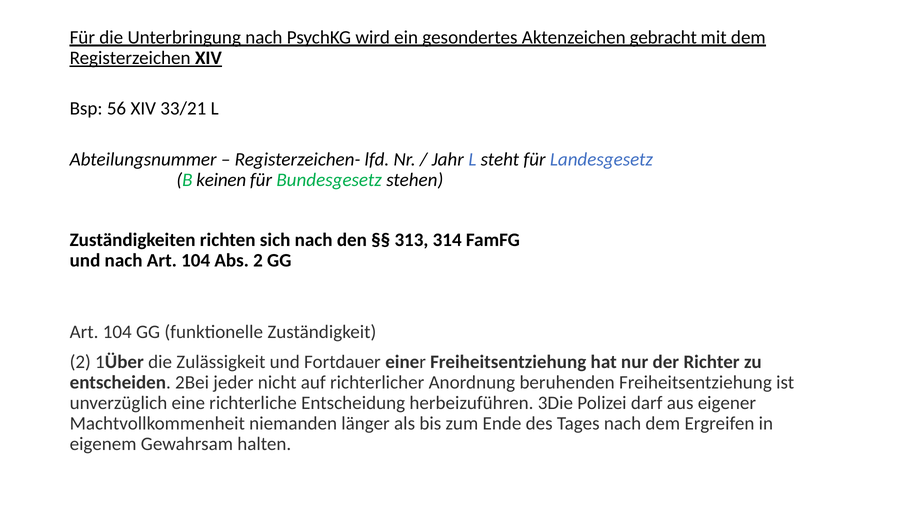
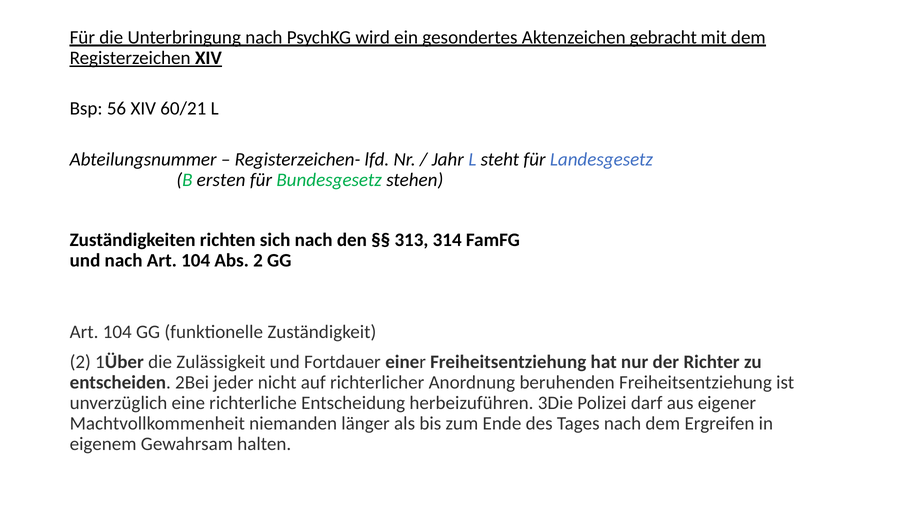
33/21: 33/21 -> 60/21
keinen: keinen -> ersten
